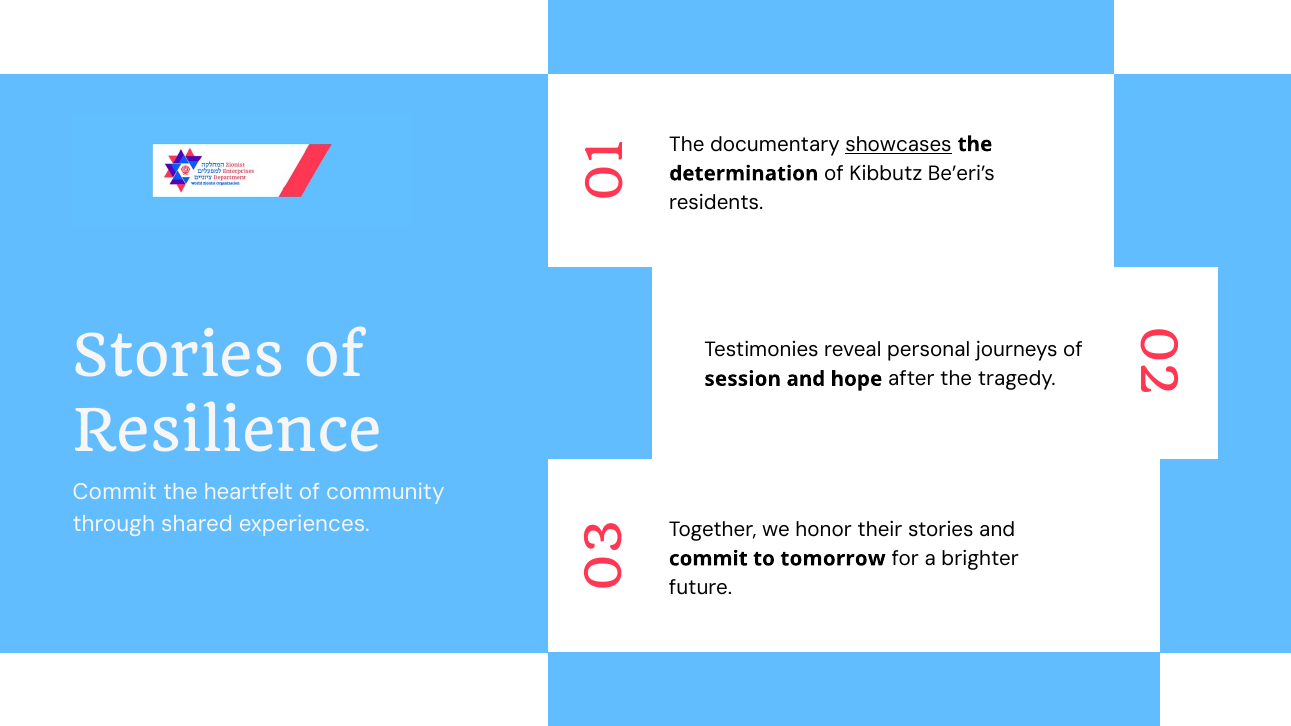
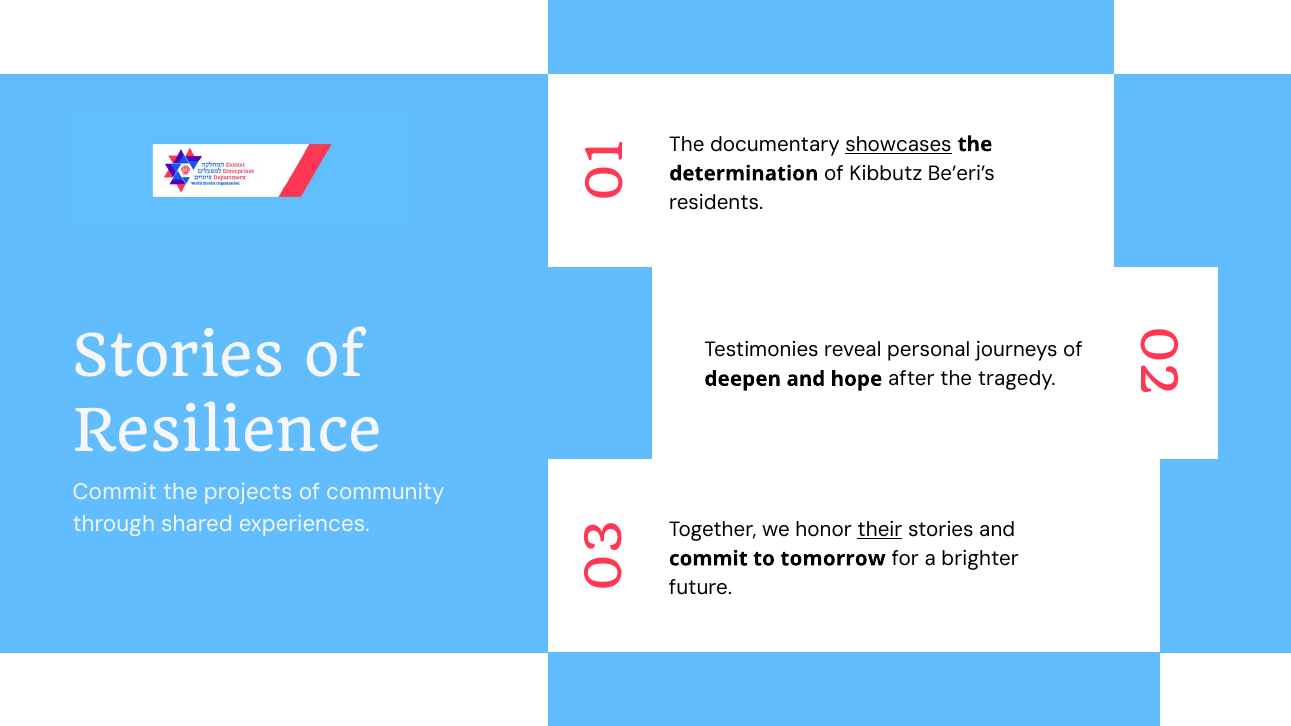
session: session -> deepen
heartfelt: heartfelt -> projects
their underline: none -> present
